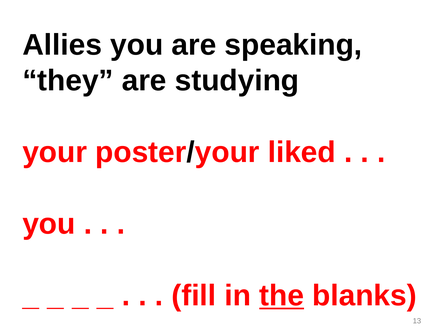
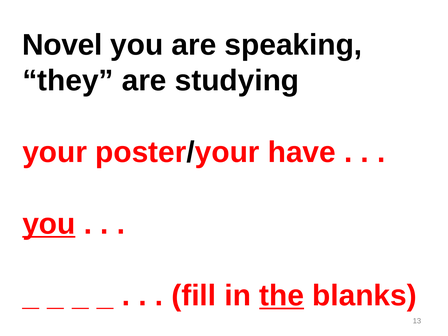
Allies: Allies -> Novel
liked: liked -> have
you at (49, 224) underline: none -> present
